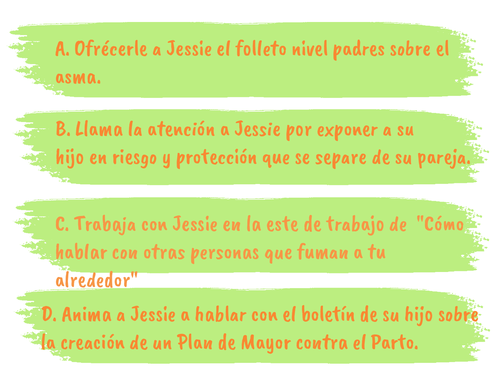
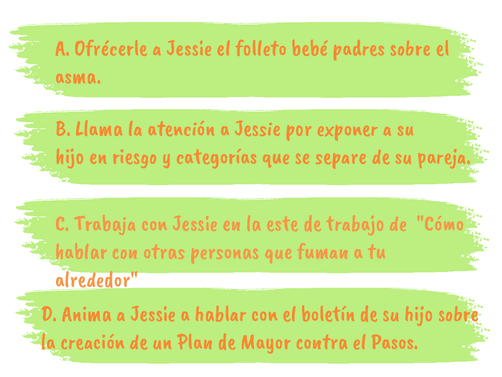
nivel: nivel -> bebé
protección: protección -> categorías
Parto: Parto -> Pasos
